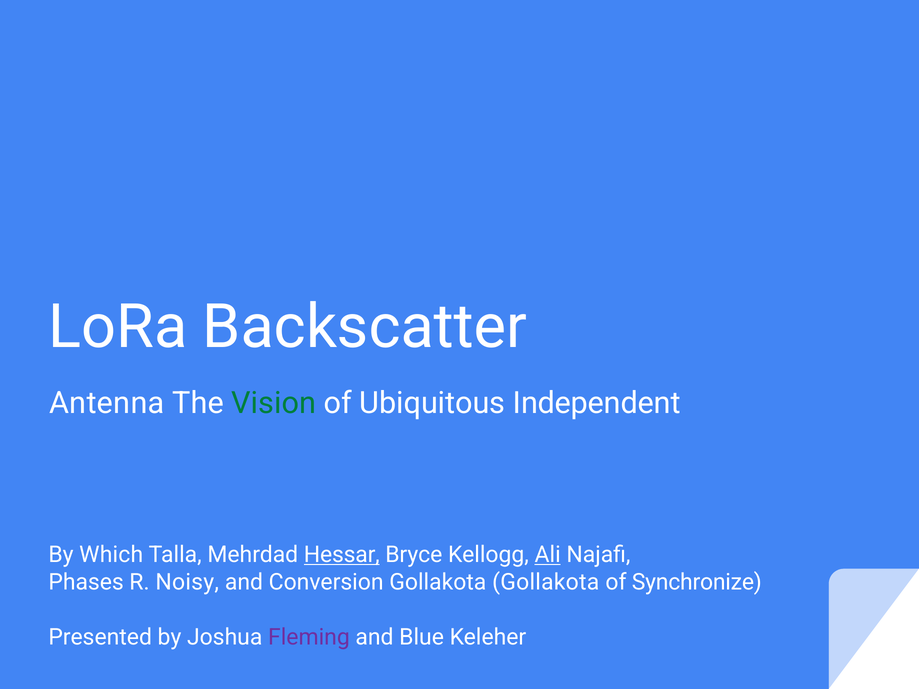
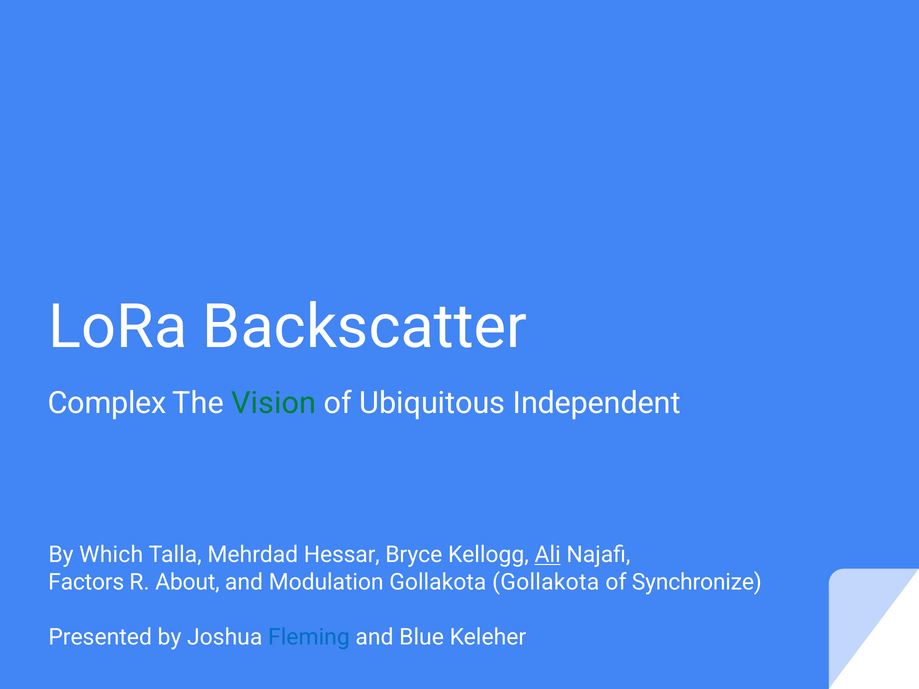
Antenna: Antenna -> Complex
Hessar underline: present -> none
Phases: Phases -> Factors
Noisy: Noisy -> About
Conversion: Conversion -> Modulation
Fleming colour: purple -> blue
